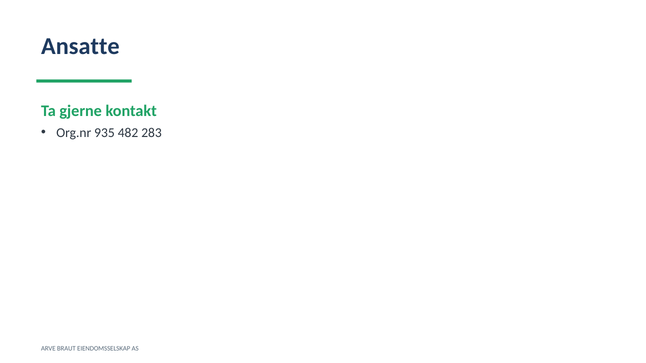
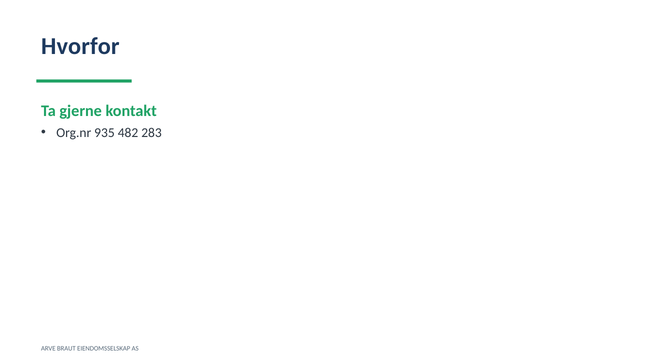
Ansatte: Ansatte -> Hvorfor
